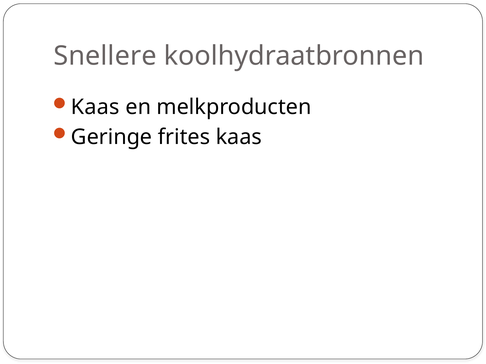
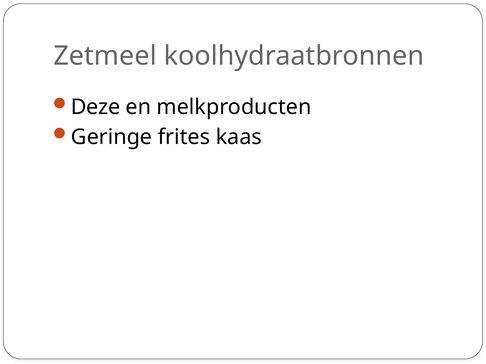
Snellere: Snellere -> Zetmeel
Kaas at (95, 107): Kaas -> Deze
